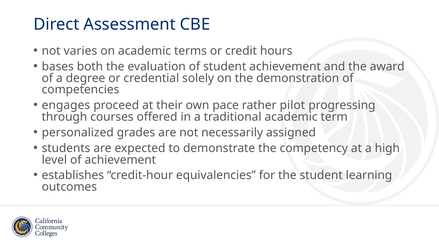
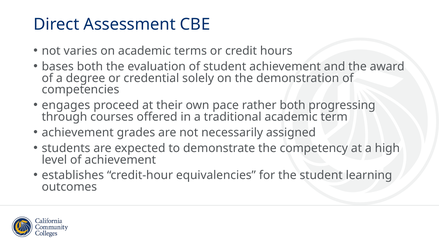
rather pilot: pilot -> both
personalized at (78, 132): personalized -> achievement
